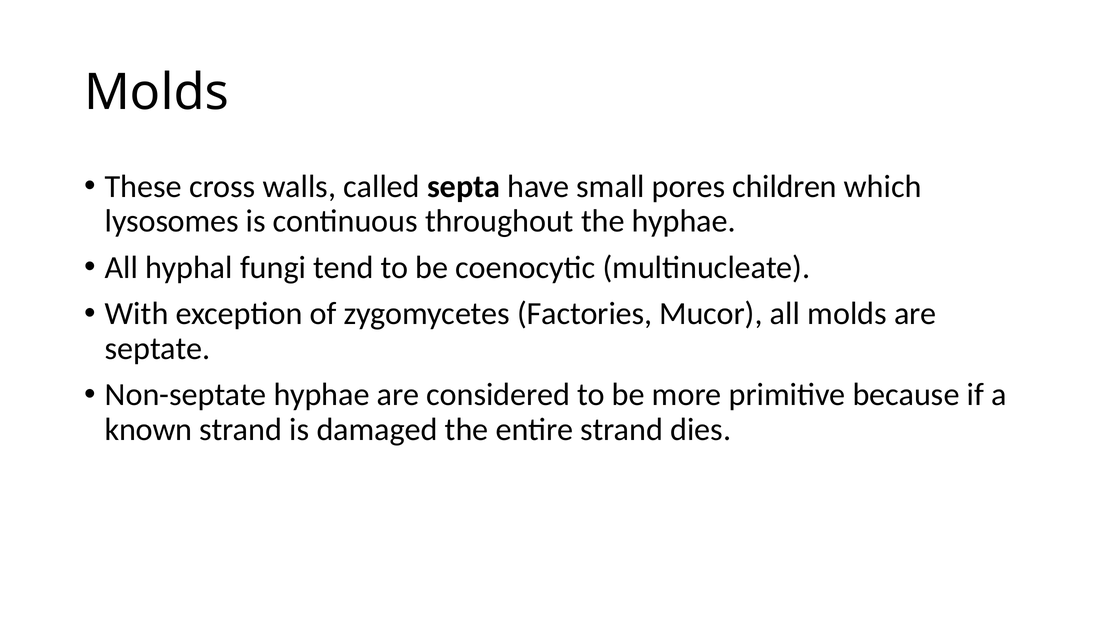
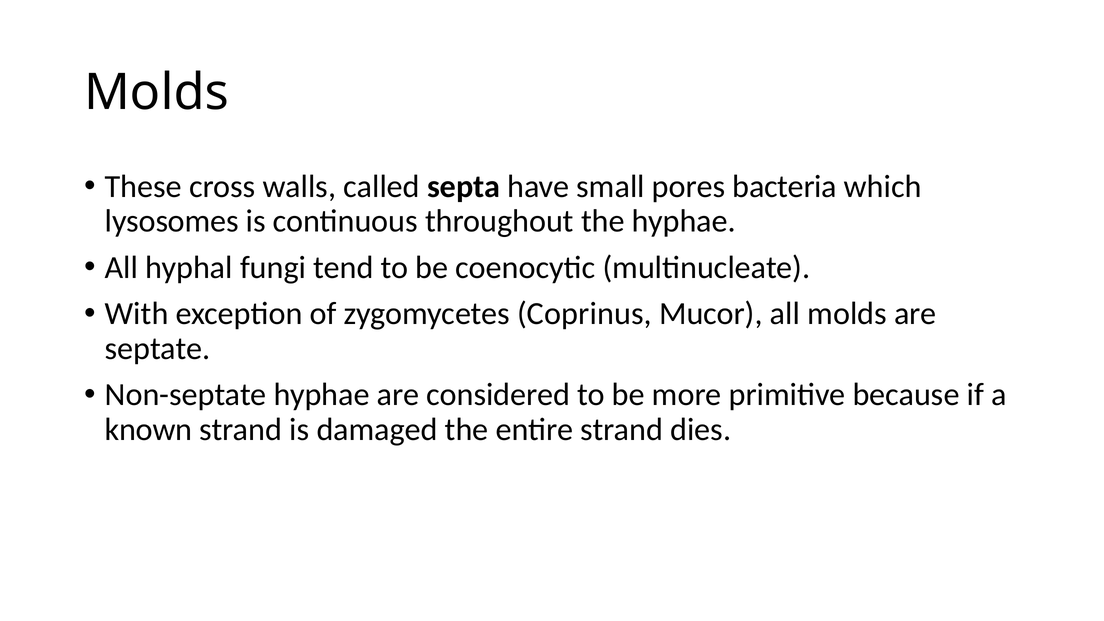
children: children -> bacteria
Factories: Factories -> Coprinus
